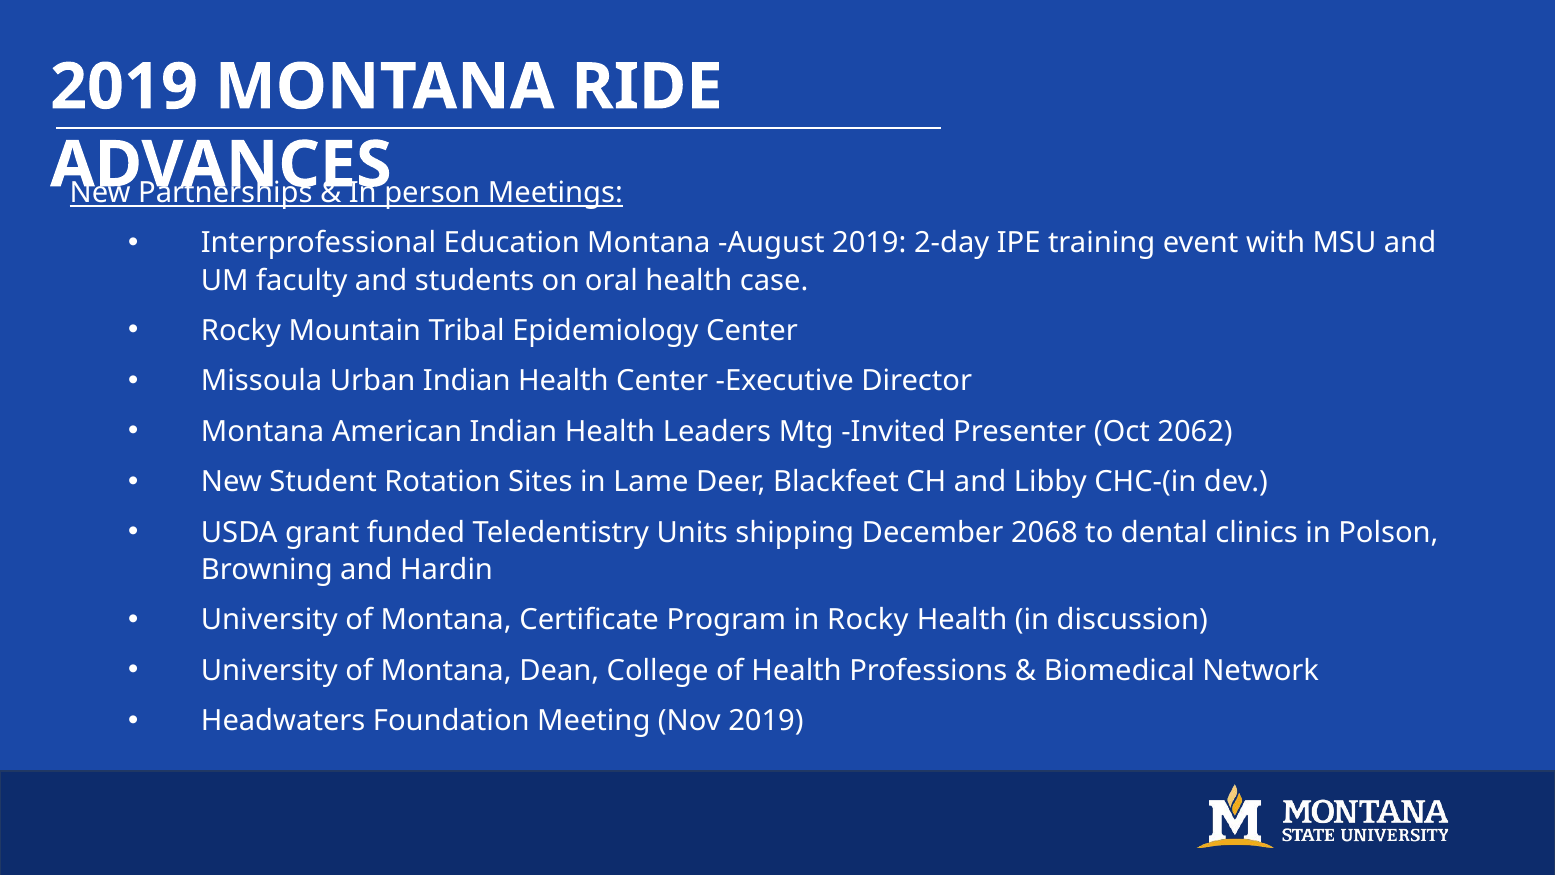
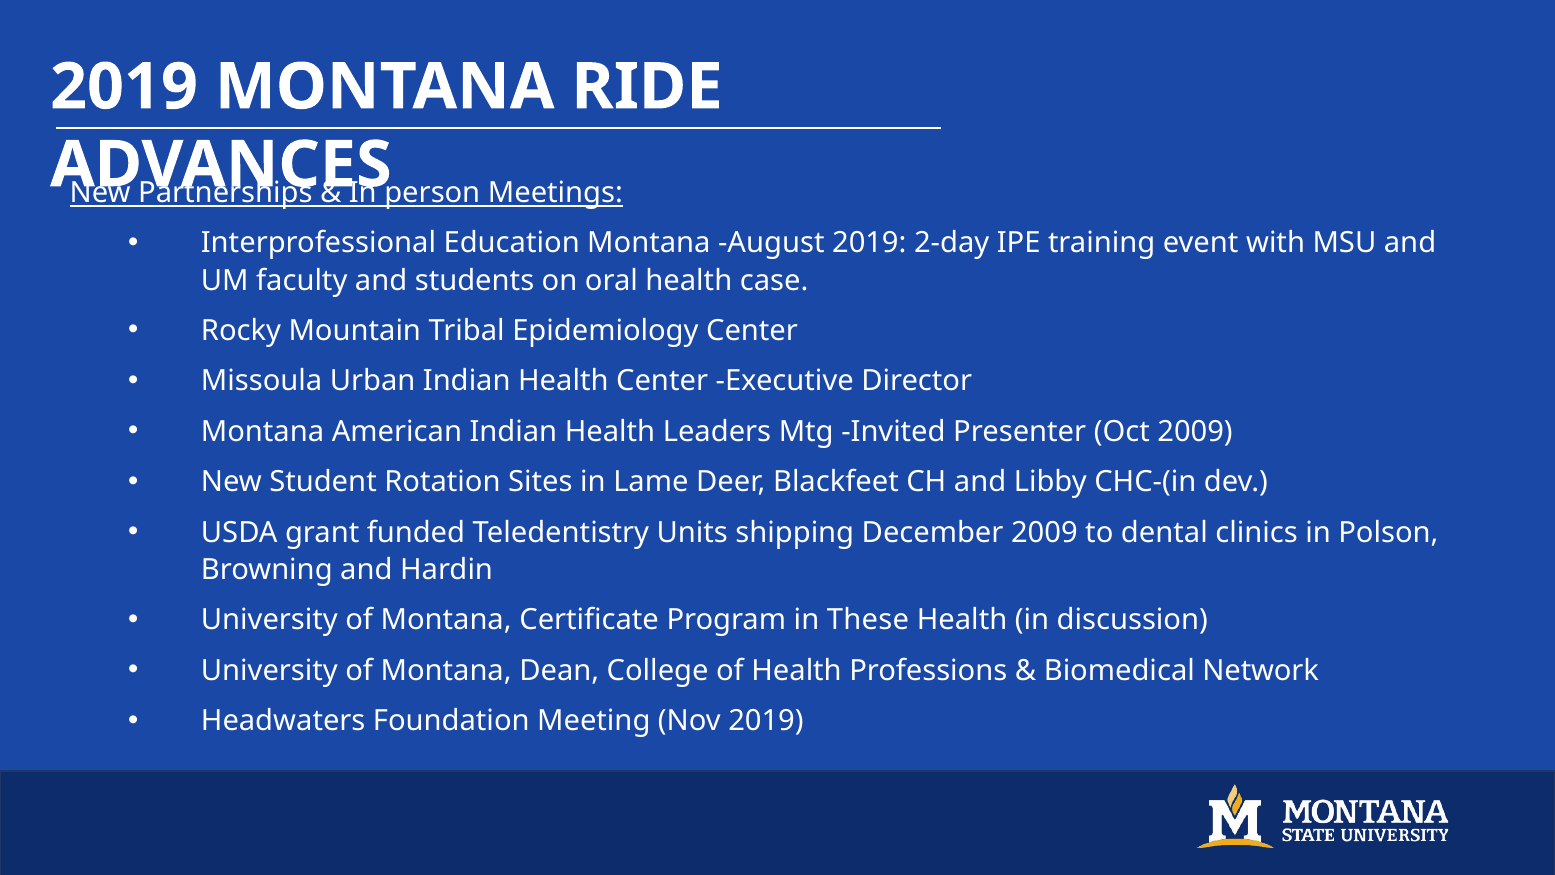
Oct 2062: 2062 -> 2009
December 2068: 2068 -> 2009
in Rocky: Rocky -> These
